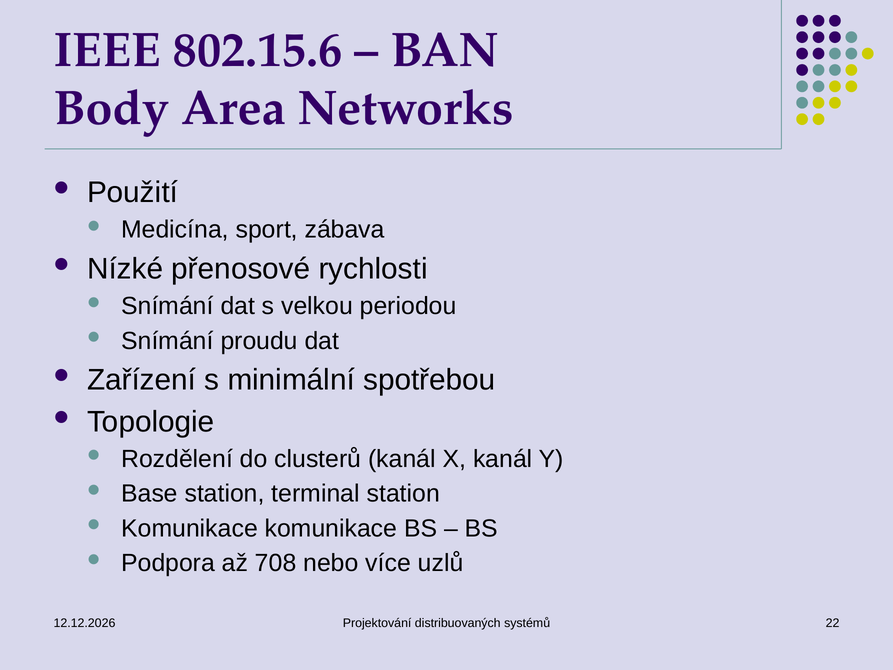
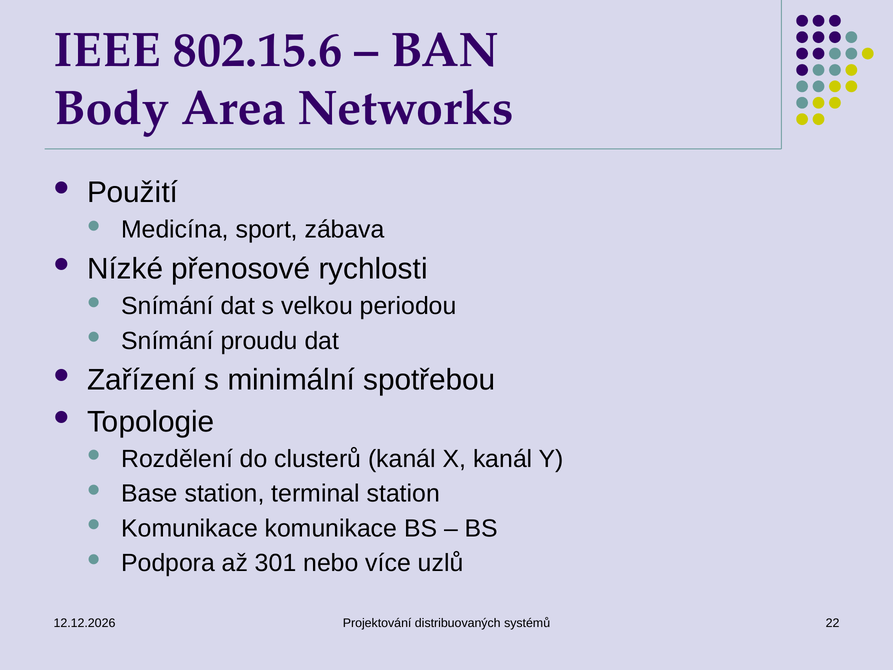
708: 708 -> 301
